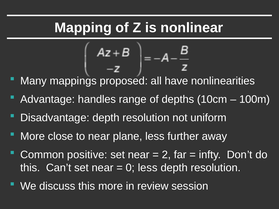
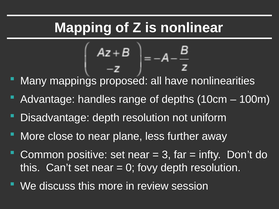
2: 2 -> 3
0 less: less -> fovy
